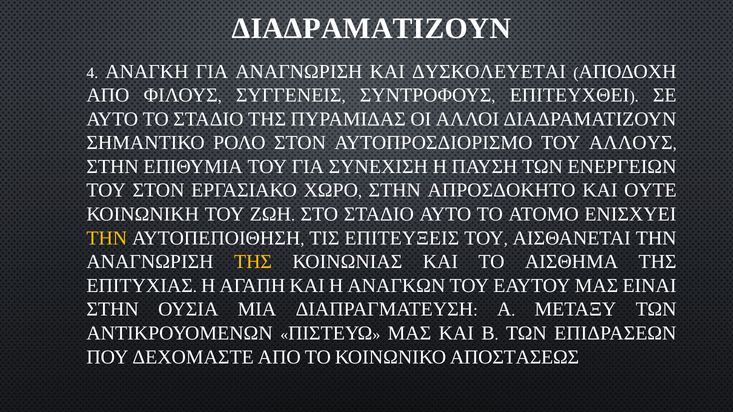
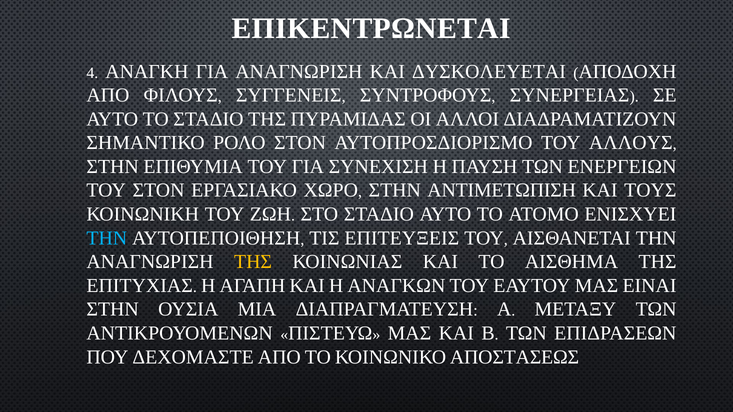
ΔΙΑΔΡΑΜΑΤΙΖΟΥΝ at (371, 28): ΔΙΑΔΡΑΜΑΤΙΖΟΥΝ -> ΕΠΙΚΕΝΤΡΩΝΕΤΑΙ
ΕΠΙΤΕΥΧΘΕΙ: ΕΠΙΤΕΥΧΘΕΙ -> ΣΥΝΕΡΓΕΙΑΣ
ΑΠΡΟΣΔΟΚΗΤΟ: ΑΠΡΟΣΔΟΚΗΤΟ -> ΑΝΤΙΜΕΤΩΠΙΣΗ
ΟΥΤΕ: ΟΥΤΕ -> ΤΟΥΣ
ΤΗΝ at (107, 238) colour: yellow -> light blue
